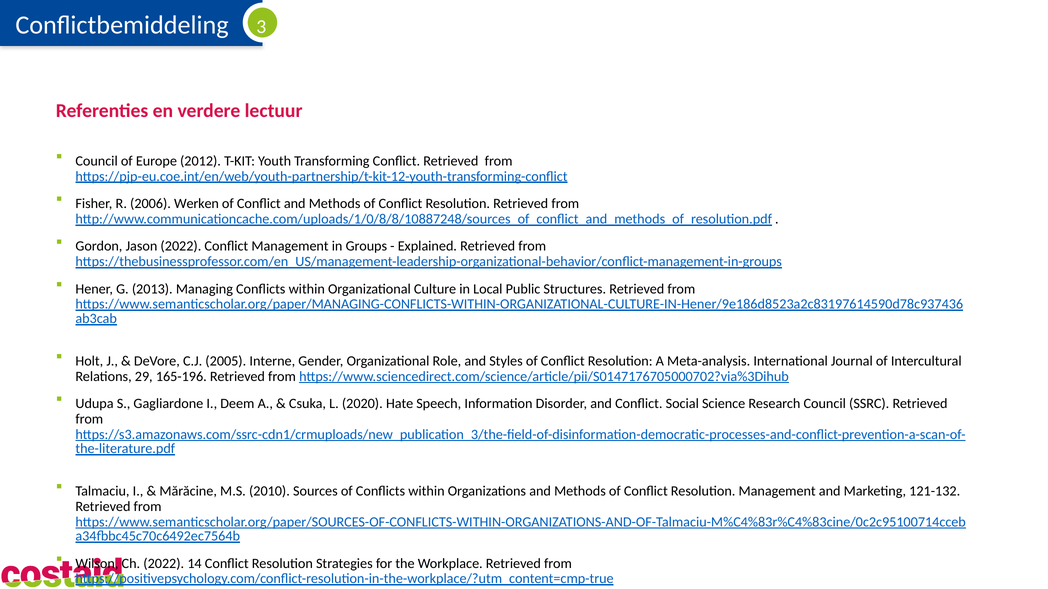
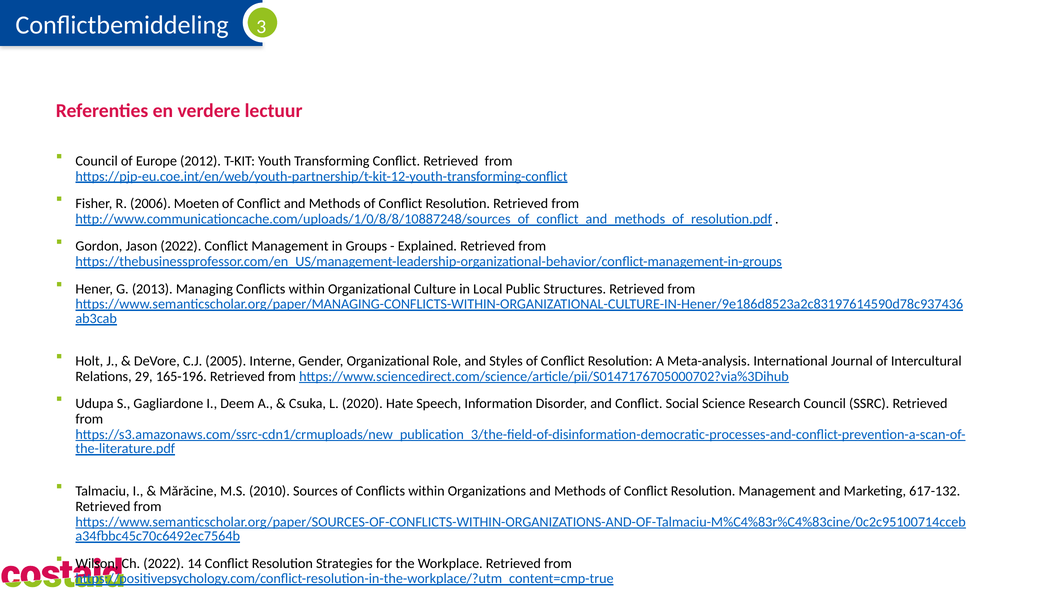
Werken: Werken -> Moeten
121-132: 121-132 -> 617-132
